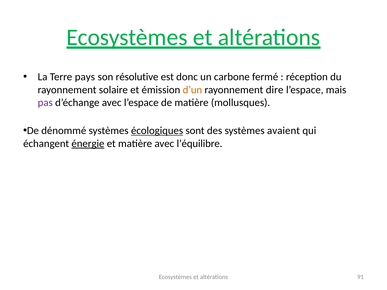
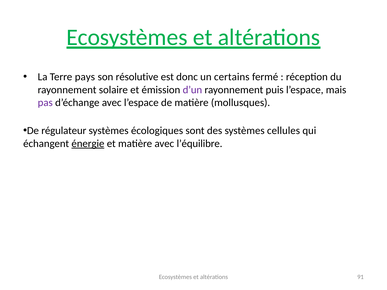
carbone: carbone -> certains
d’un colour: orange -> purple
dire: dire -> puis
dénommé: dénommé -> régulateur
écologiques underline: present -> none
avaient: avaient -> cellules
